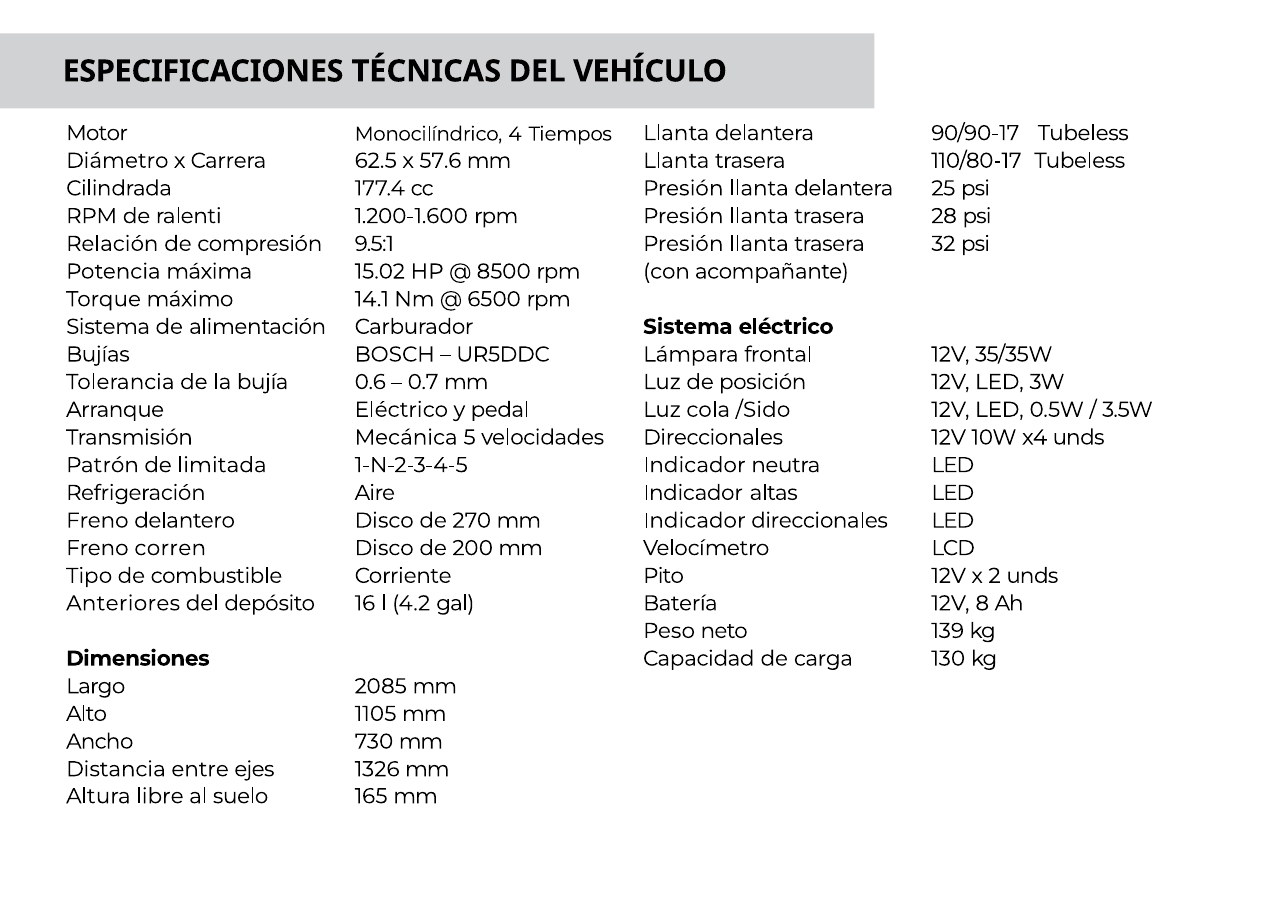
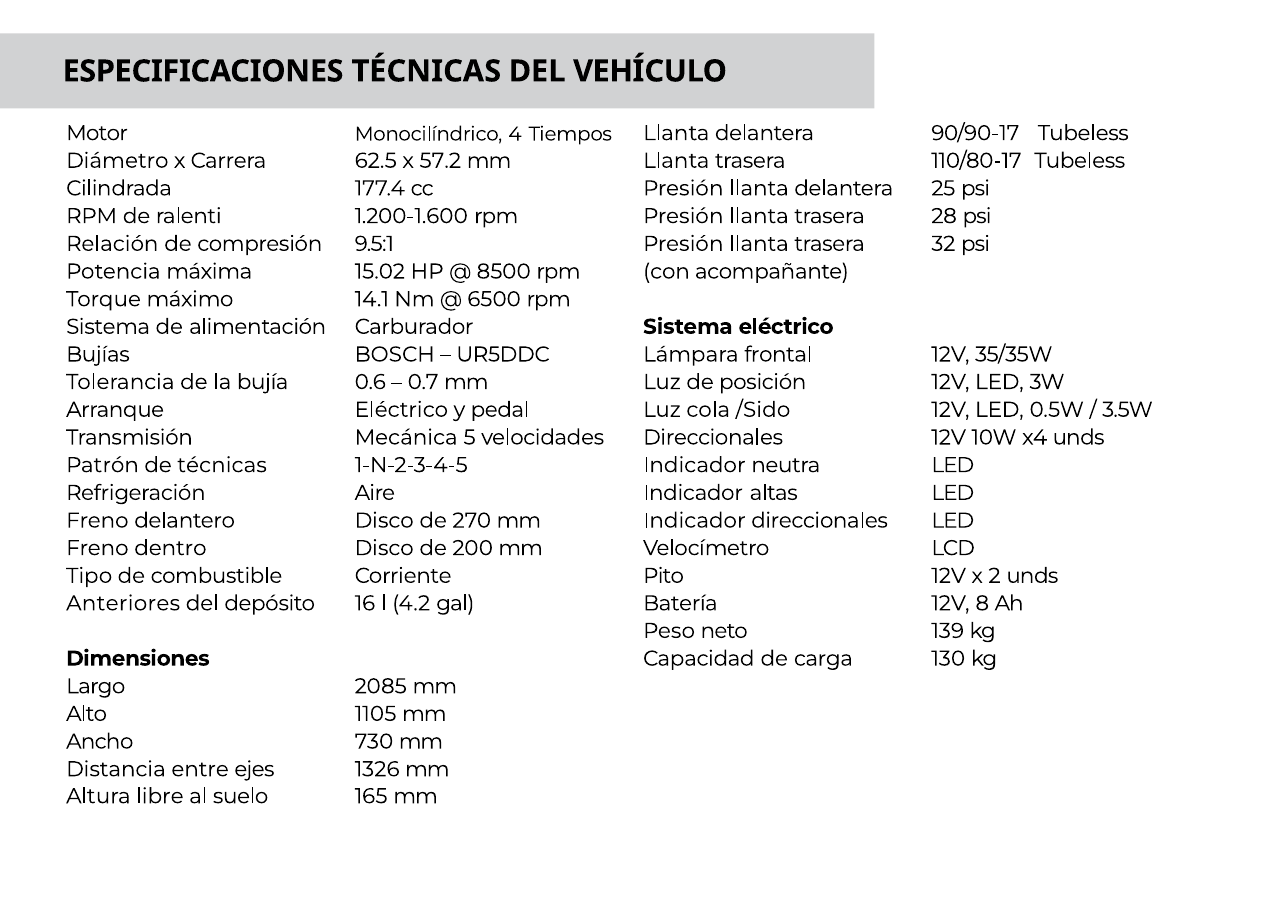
57.6: 57.6 -> 57.2
de limitada: limitada -> técnicas
corren: corren -> dentro
